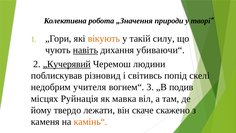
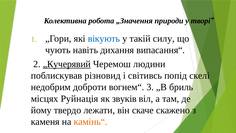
вікують colour: orange -> blue
навіть underline: present -> none
убиваючи“: убиваючи“ -> випасання“
учителя: учителя -> доброти
подив: подив -> бриль
мавка: мавка -> звуків
